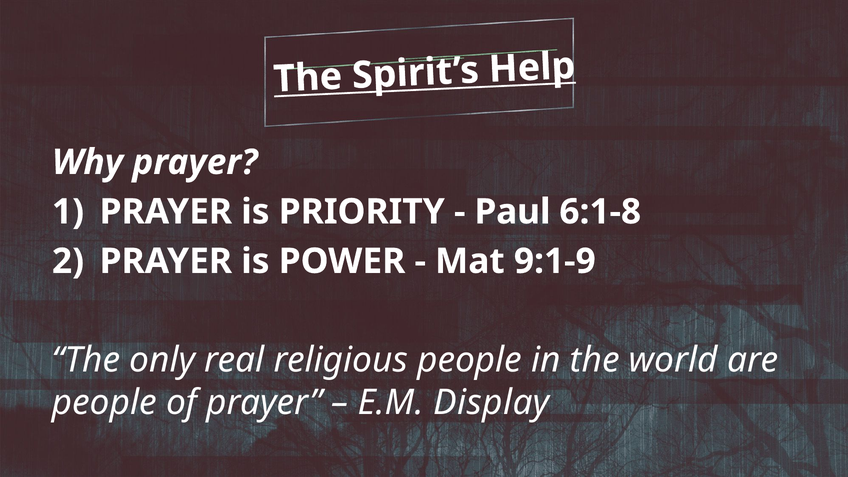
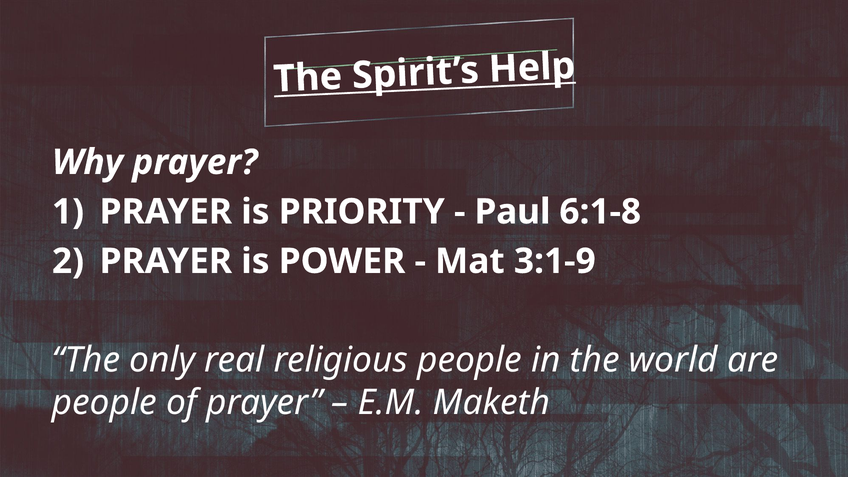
9:1-9: 9:1-9 -> 3:1-9
Display: Display -> Maketh
